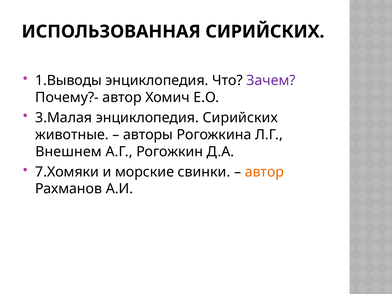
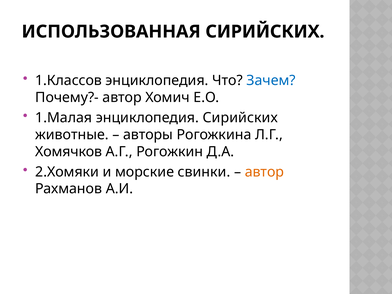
1.Выводы: 1.Выводы -> 1.Классов
Зачем colour: purple -> blue
3.Малая: 3.Малая -> 1.Малая
Внешнем: Внешнем -> Хомячков
7.Хомяки: 7.Хомяки -> 2.Хомяки
